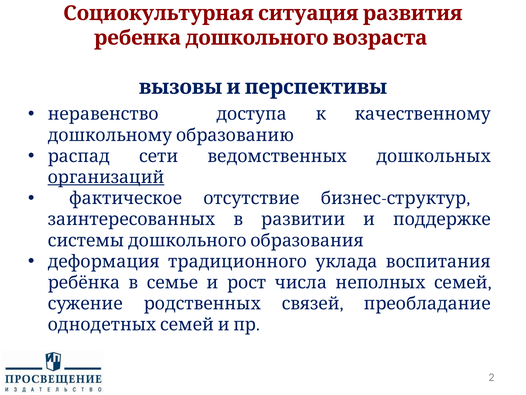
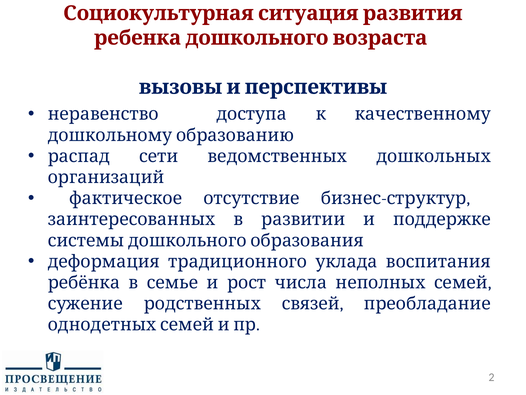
организаций underline: present -> none
